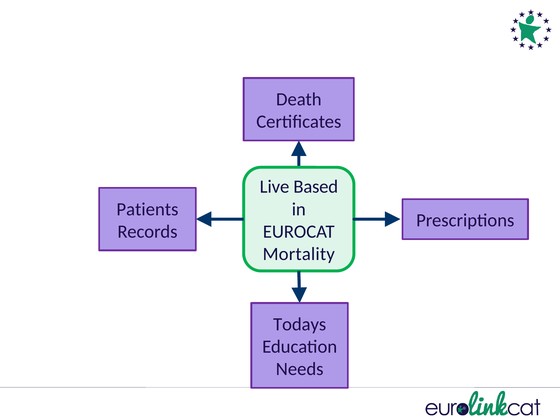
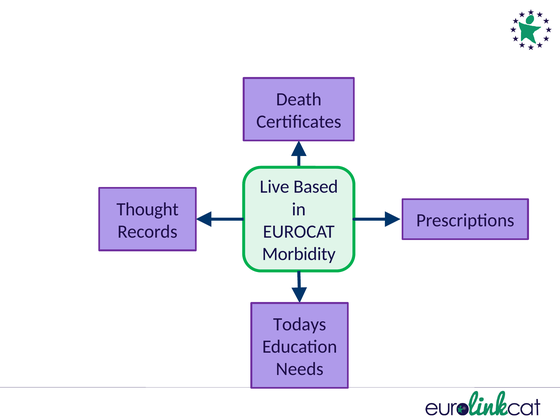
Patients: Patients -> Thought
Mortality: Mortality -> Morbidity
